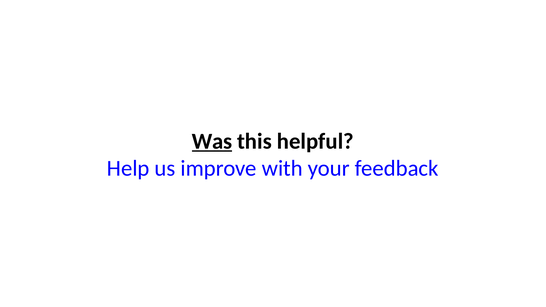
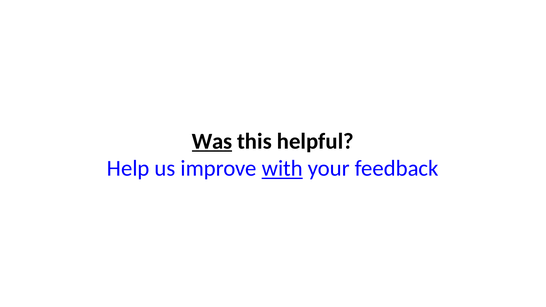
with underline: none -> present
